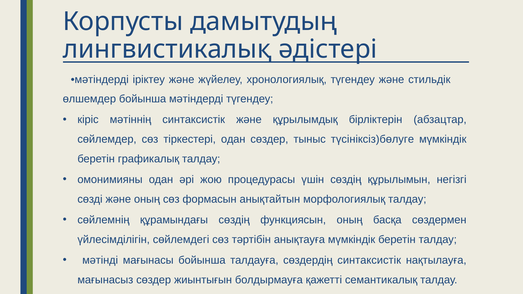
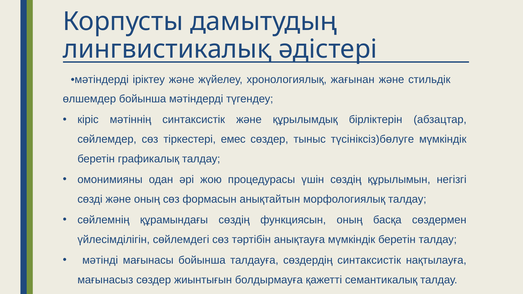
хронологиялық түгендеу: түгендеу -> жағынан
тіркестері одан: одан -> емес
